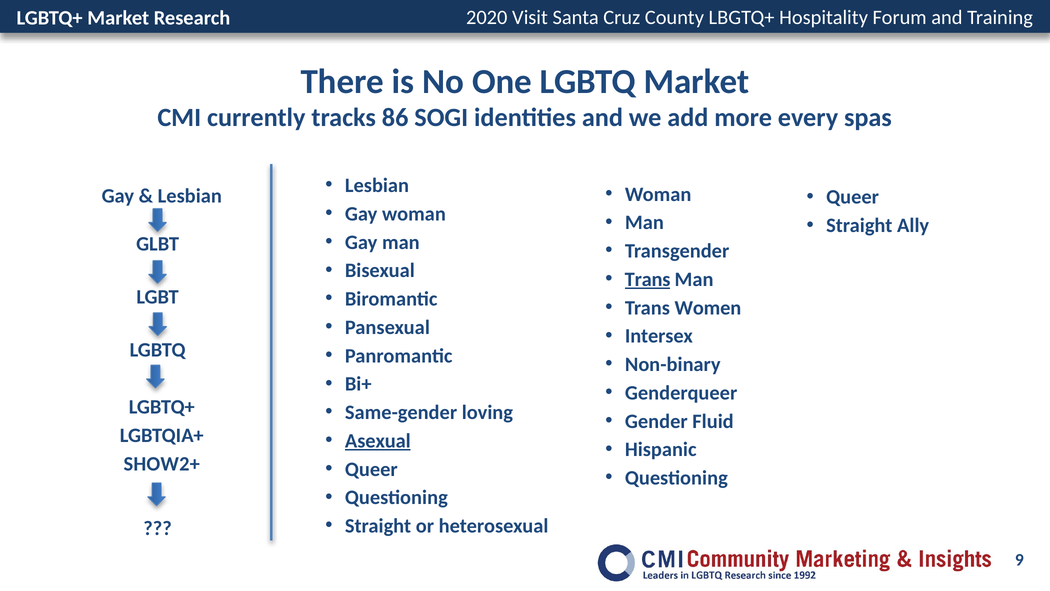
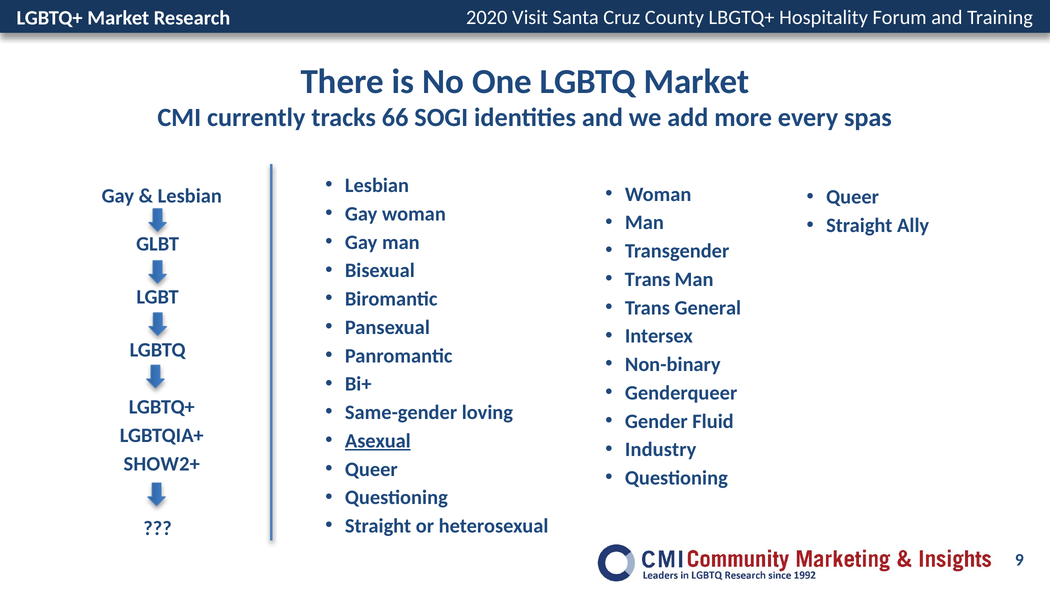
86: 86 -> 66
Trans at (648, 279) underline: present -> none
Women: Women -> General
Hispanic: Hispanic -> Industry
